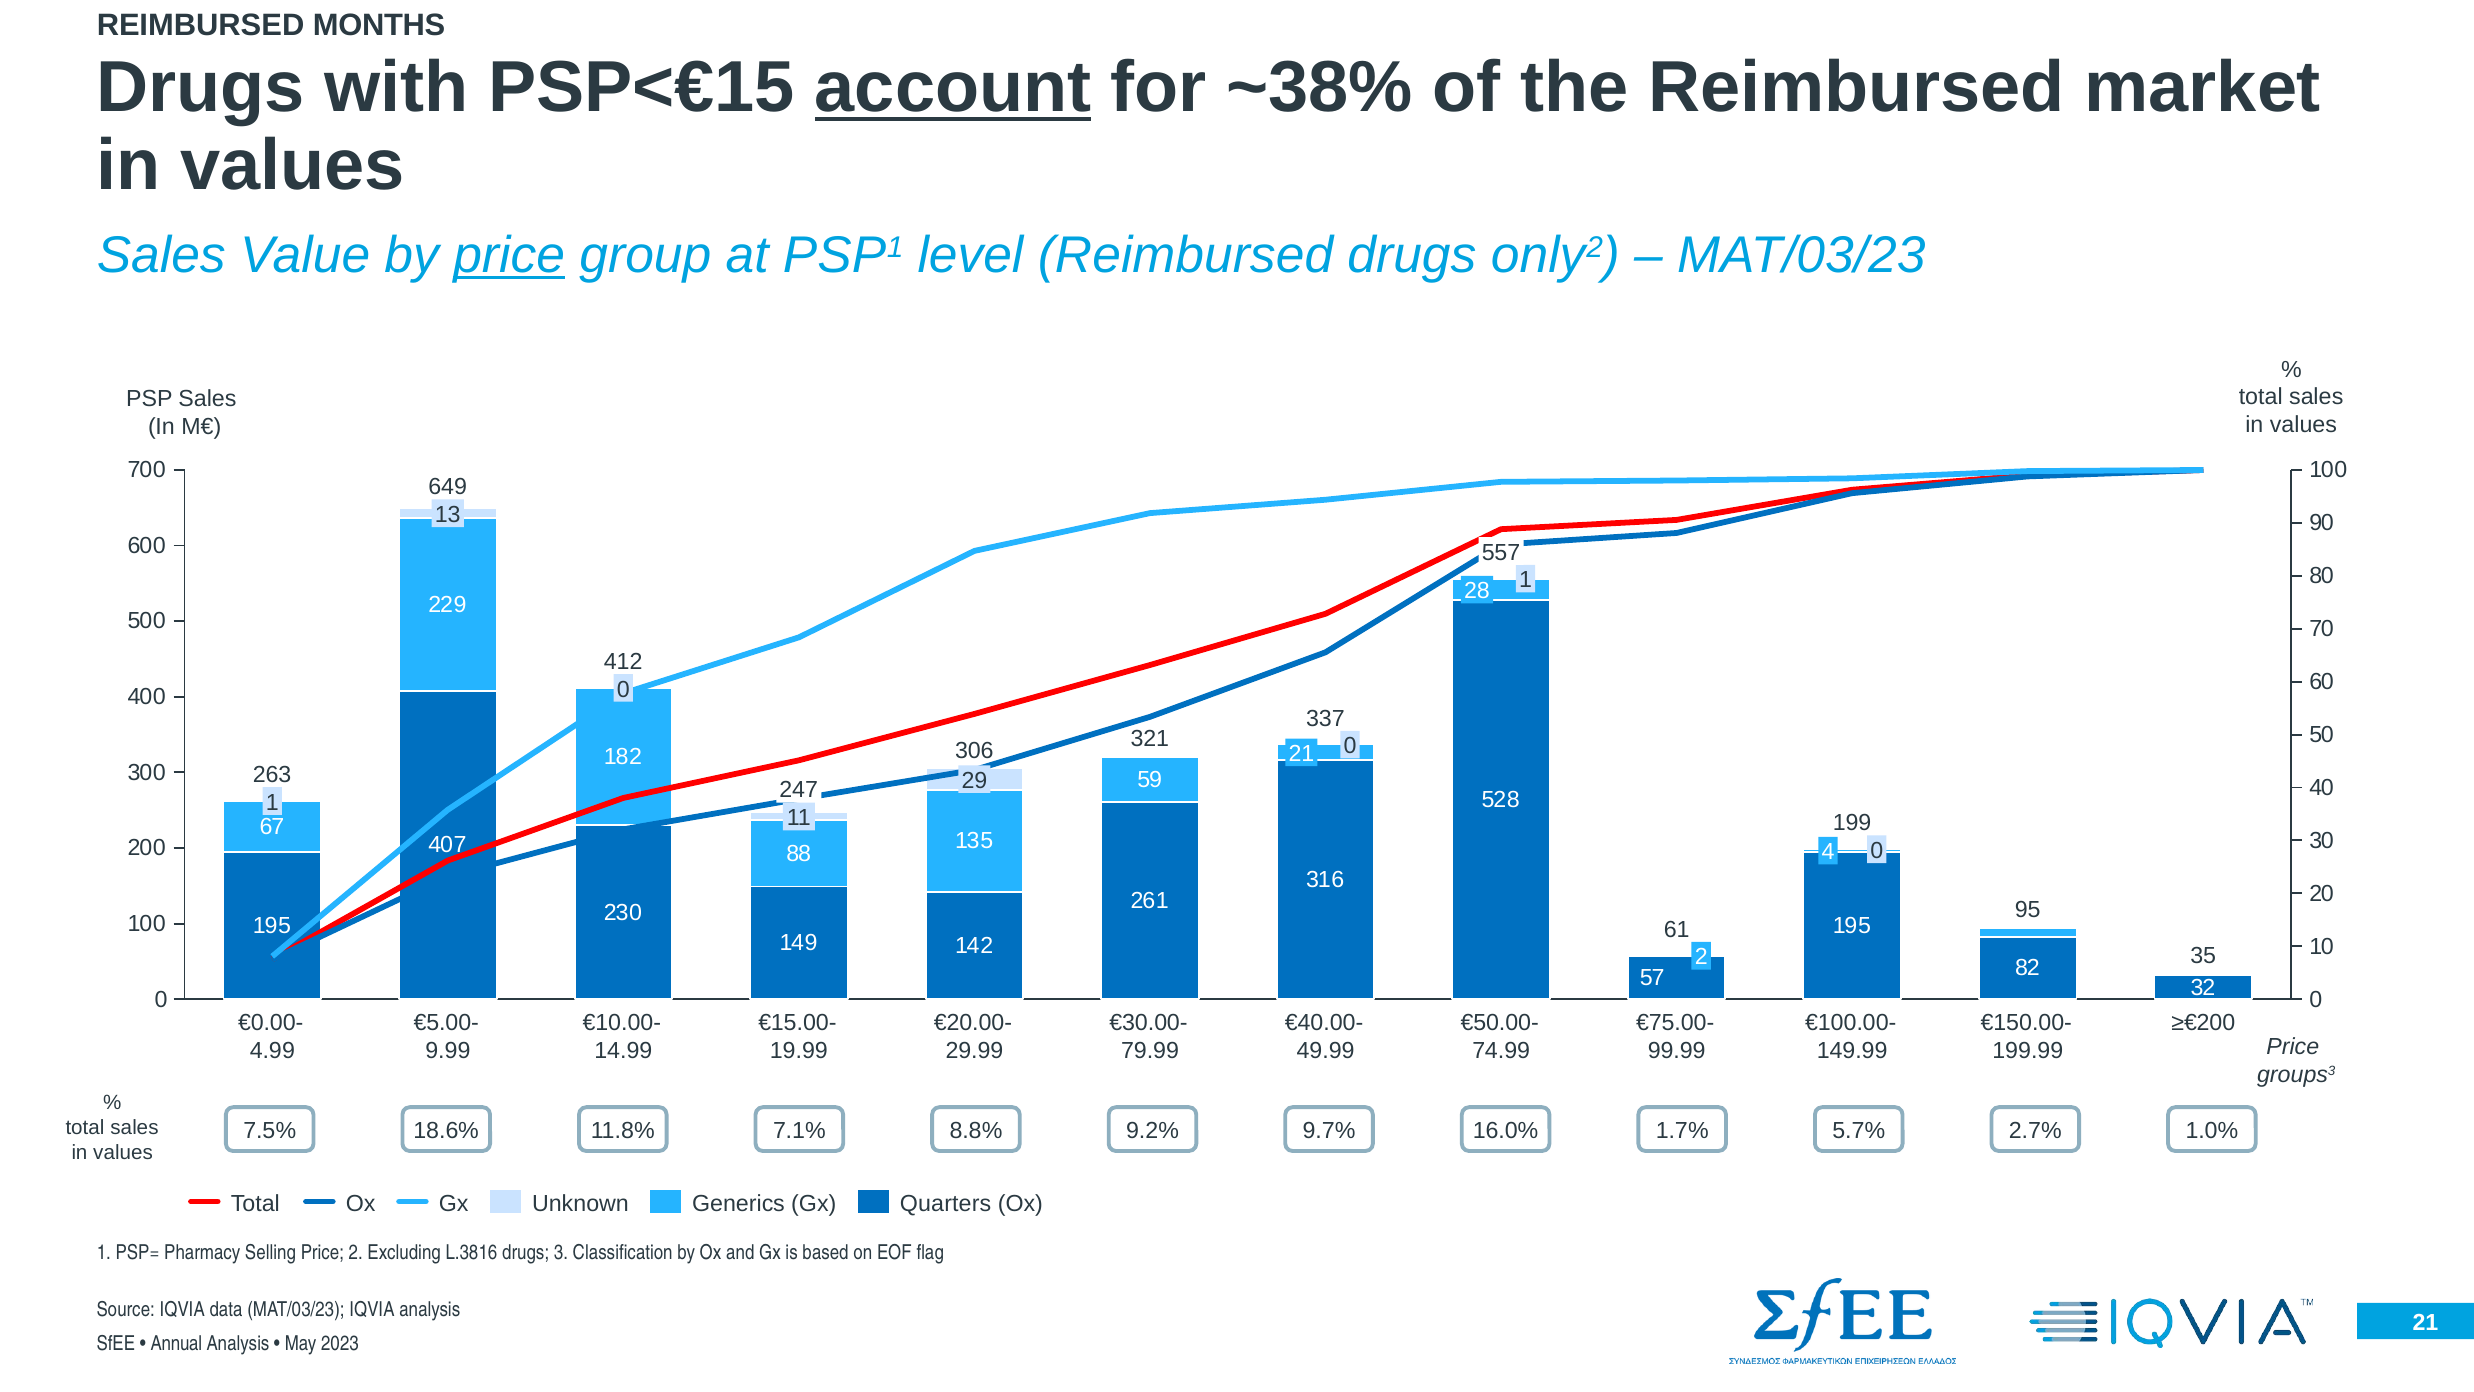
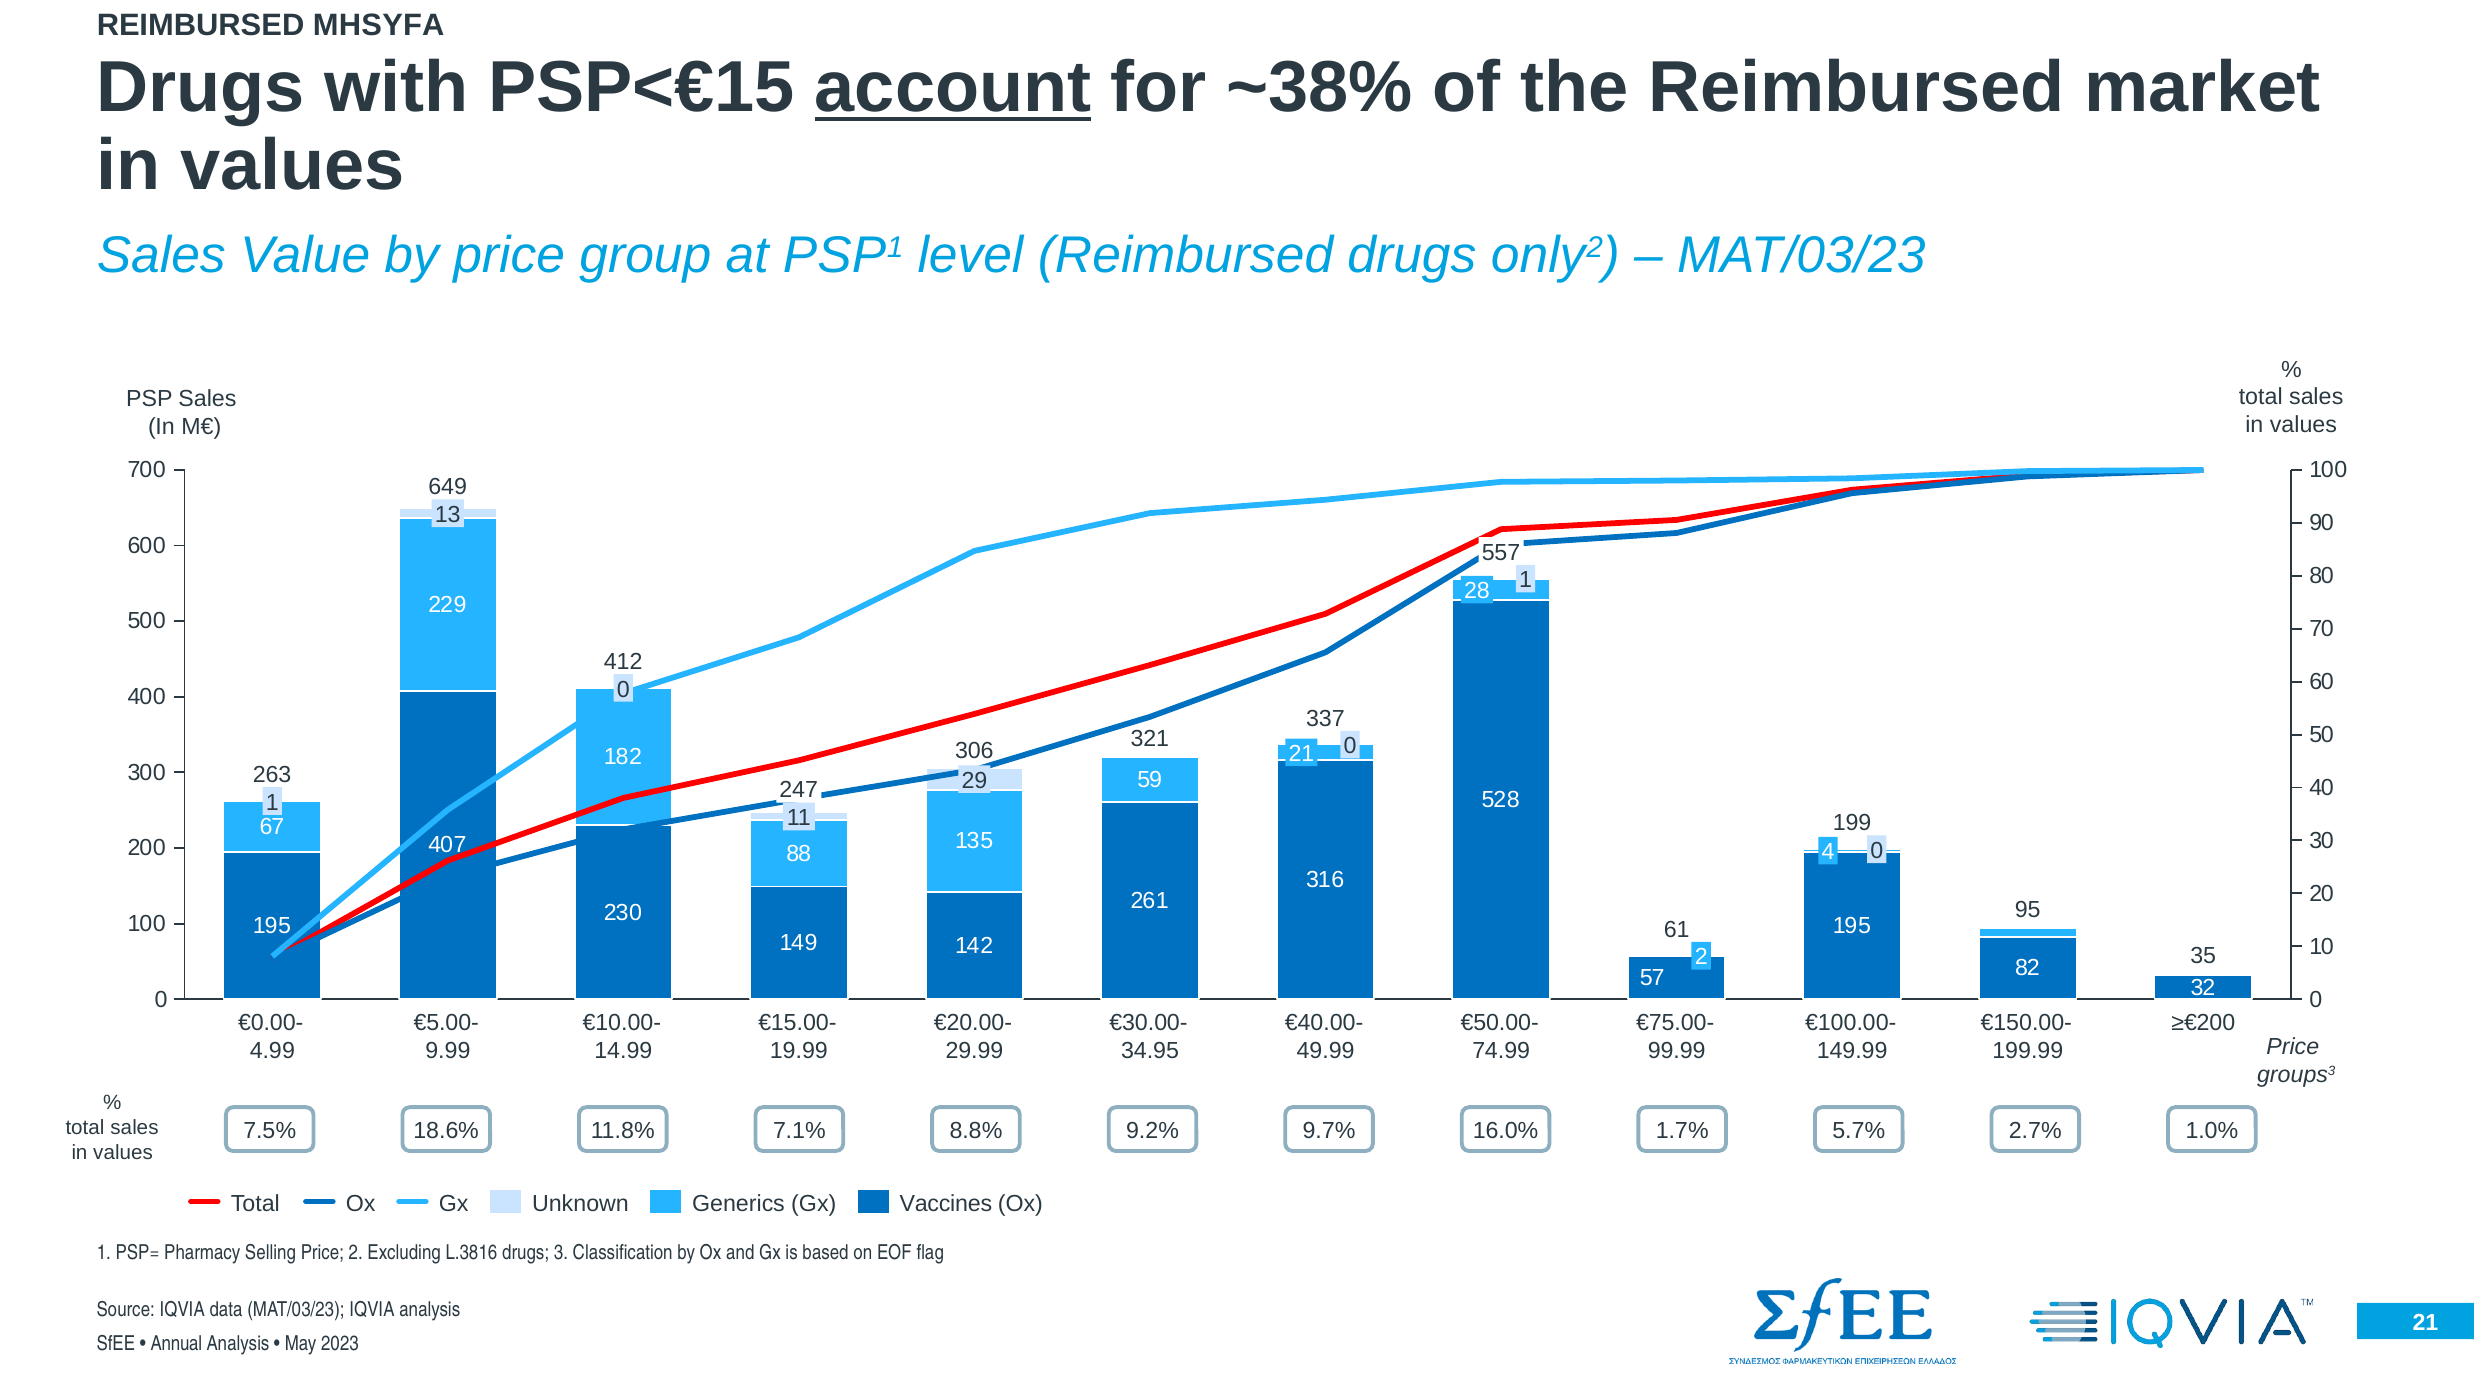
MONTHS: MONTHS -> MHSYFA
price at (509, 256) underline: present -> none
79.99: 79.99 -> 34.95
Quarters: Quarters -> Vaccines
